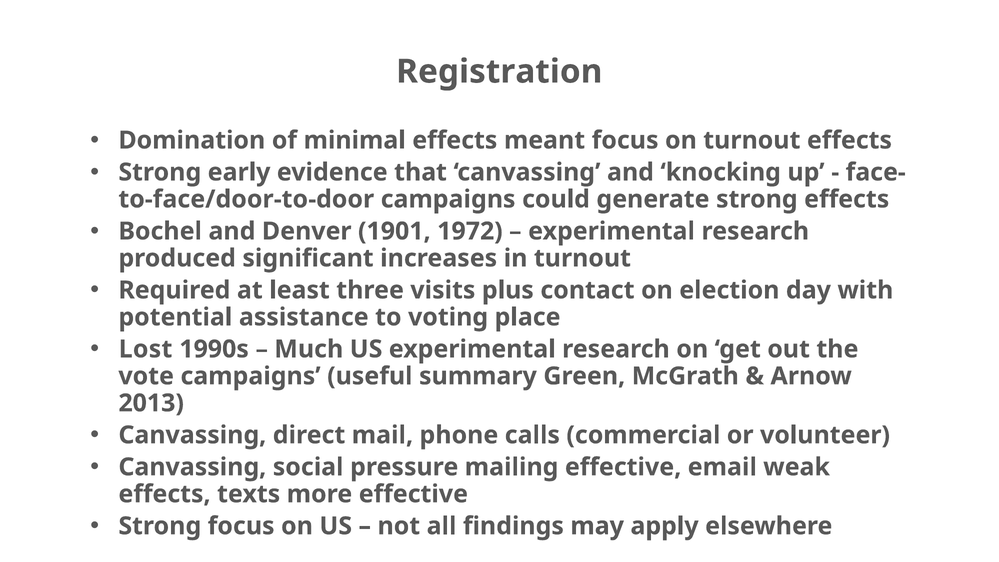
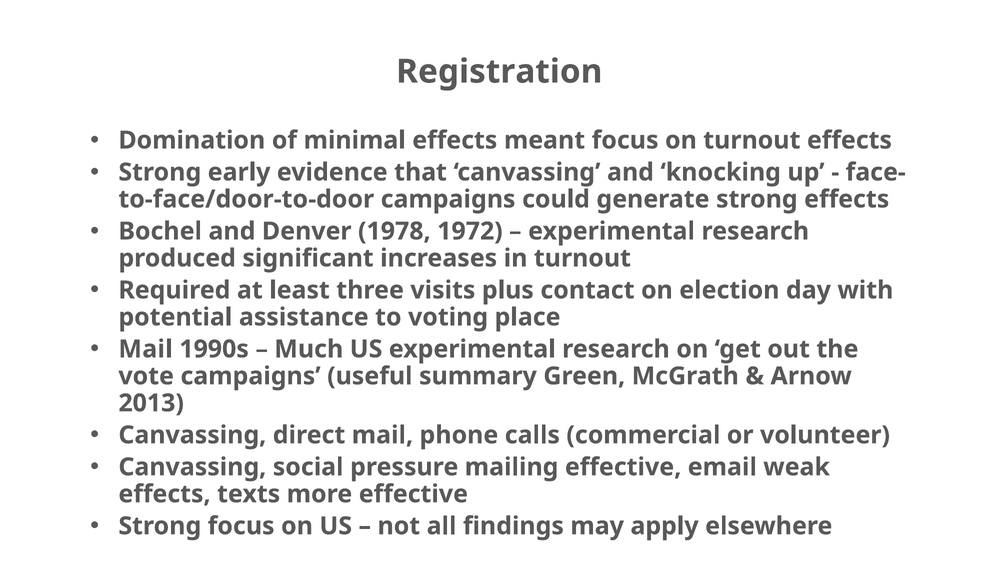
1901: 1901 -> 1978
Lost at (146, 349): Lost -> Mail
